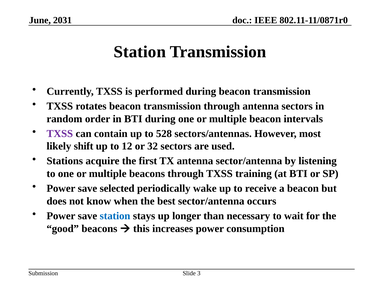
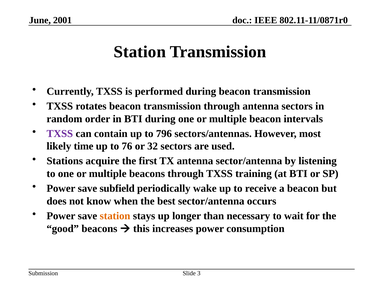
2031: 2031 -> 2001
528: 528 -> 796
shift: shift -> time
12: 12 -> 76
selected: selected -> subfield
station at (115, 216) colour: blue -> orange
